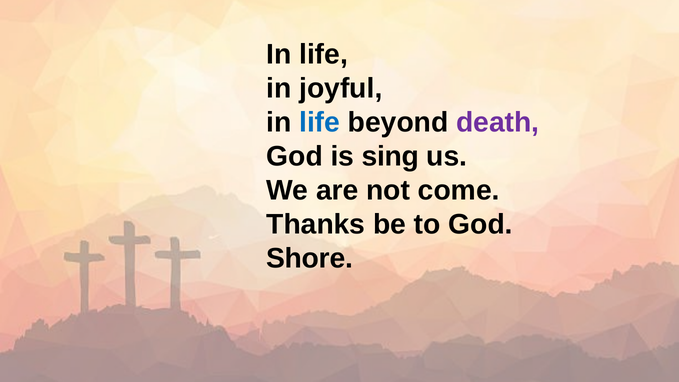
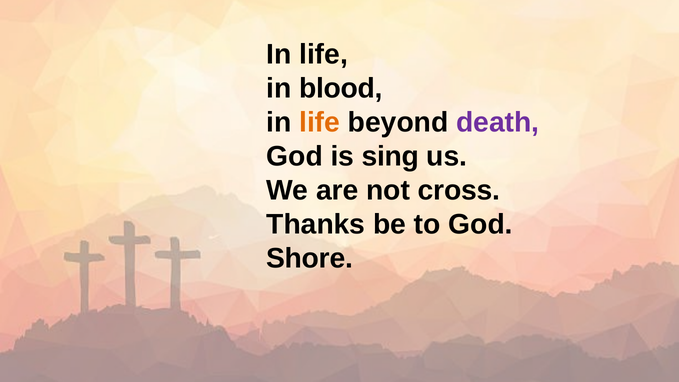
joyful: joyful -> blood
life at (320, 122) colour: blue -> orange
come: come -> cross
